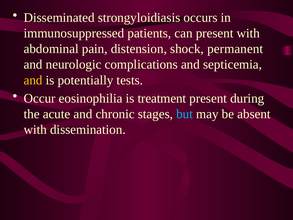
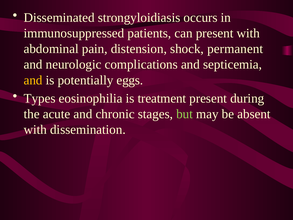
tests: tests -> eggs
Occur: Occur -> Types
but colour: light blue -> light green
